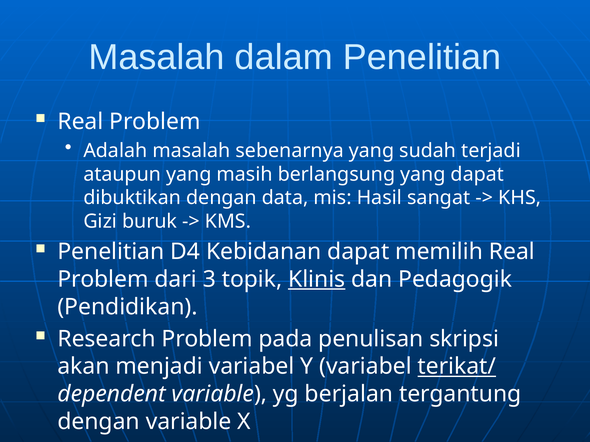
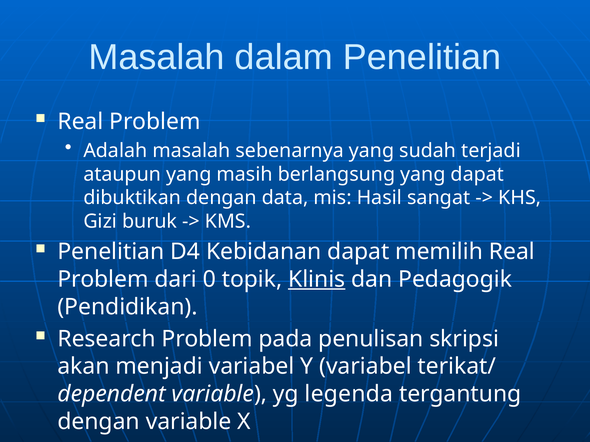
3: 3 -> 0
terikat/ underline: present -> none
berjalan: berjalan -> legenda
